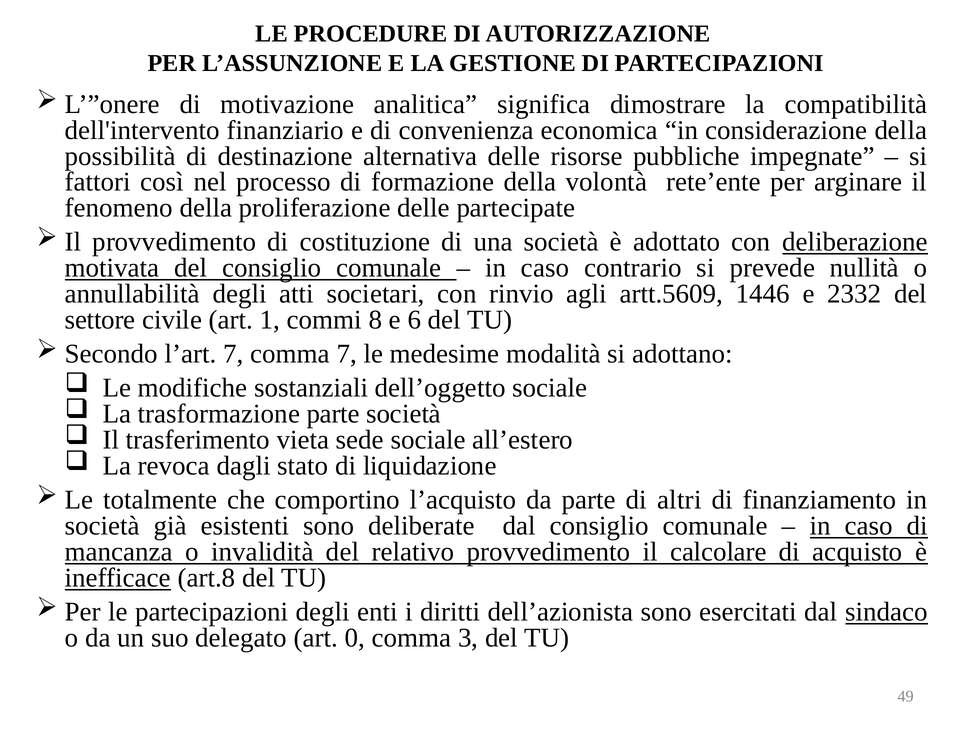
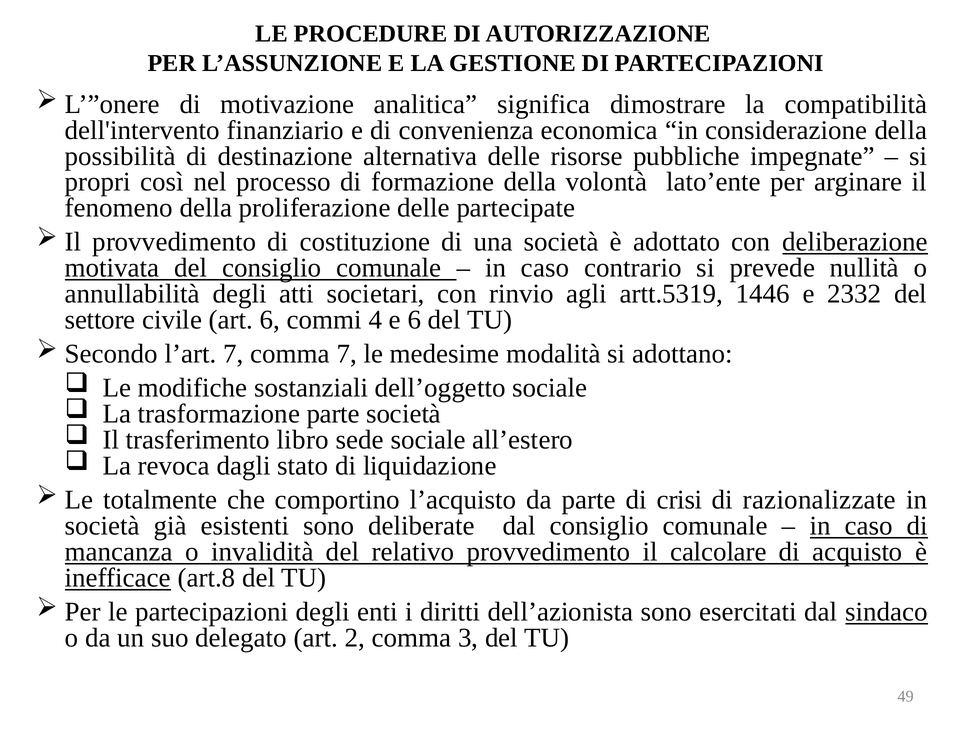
fattori: fattori -> propri
rete’ente: rete’ente -> lato’ente
artt.5609: artt.5609 -> artt.5319
art 1: 1 -> 6
8: 8 -> 4
vieta: vieta -> libro
altri: altri -> crisi
finanziamento: finanziamento -> razionalizzate
0: 0 -> 2
